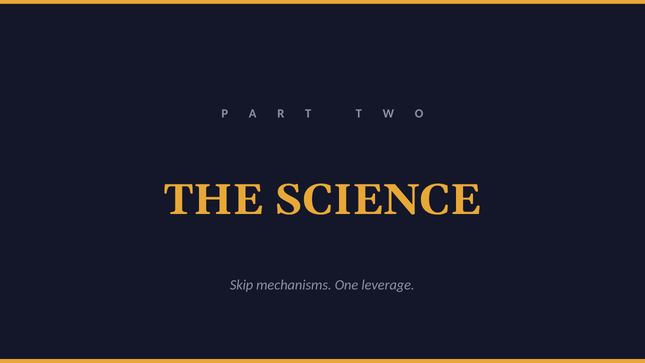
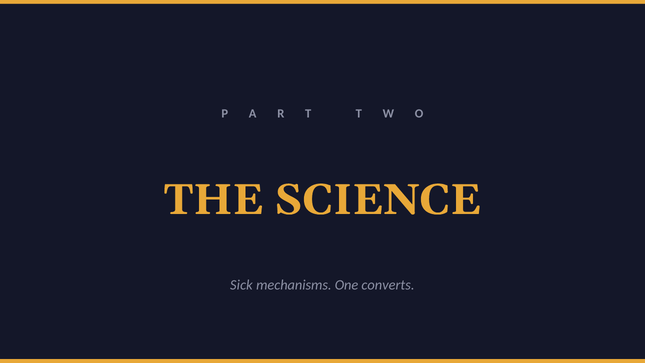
Skip: Skip -> Sick
leverage: leverage -> converts
